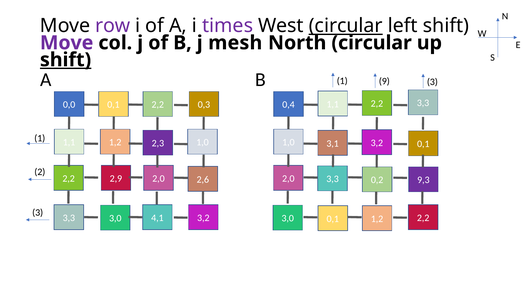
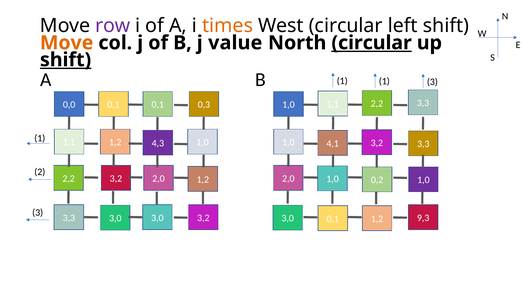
times colour: purple -> orange
circular at (346, 26) underline: present -> none
Move at (67, 43) colour: purple -> orange
mesh: mesh -> value
circular at (372, 43) underline: none -> present
1 9: 9 -> 1
0,1 2,2: 2,2 -> 0,1
0,4 at (288, 105): 0,4 -> 1,0
2,3: 2,3 -> 4,3
3,1: 3,1 -> 4,1
0,1 at (423, 144): 0,1 -> 3,3
2,2 2,9: 2,9 -> 3,2
2,0 2,6: 2,6 -> 1,2
3,3 at (333, 179): 3,3 -> 1,0
9,3 at (423, 180): 9,3 -> 1,0
2,2 at (423, 218): 2,2 -> 9,3
3,0 4,1: 4,1 -> 3,0
